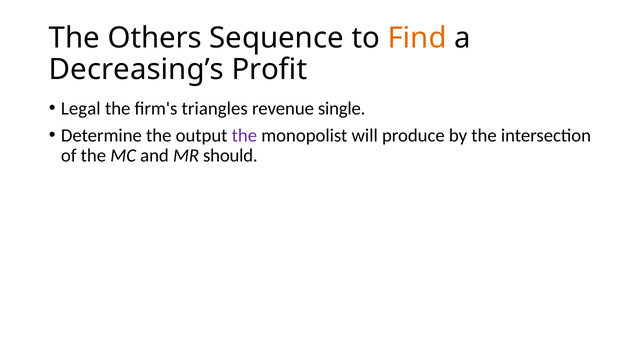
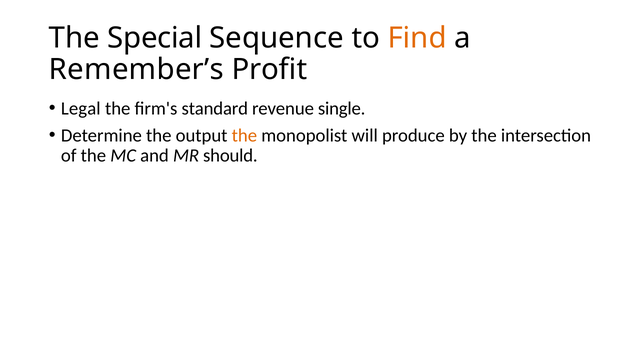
Others: Others -> Special
Decreasing’s: Decreasing’s -> Remember’s
triangles: triangles -> standard
the at (244, 135) colour: purple -> orange
